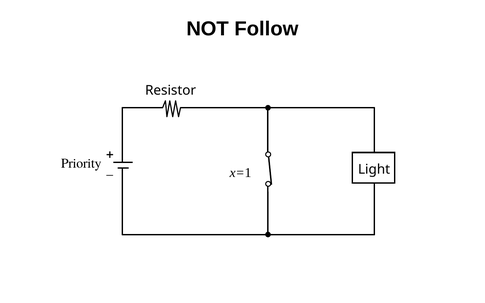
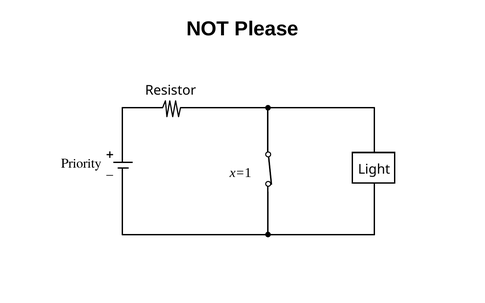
Follow: Follow -> Please
